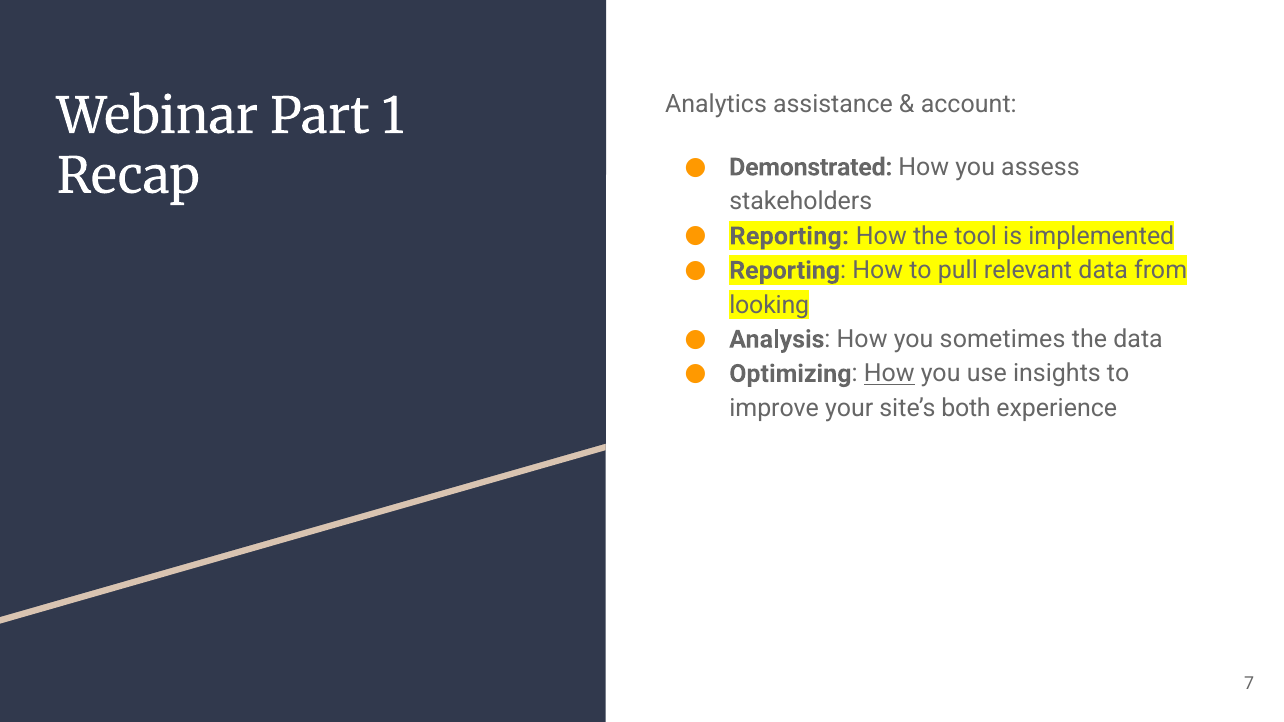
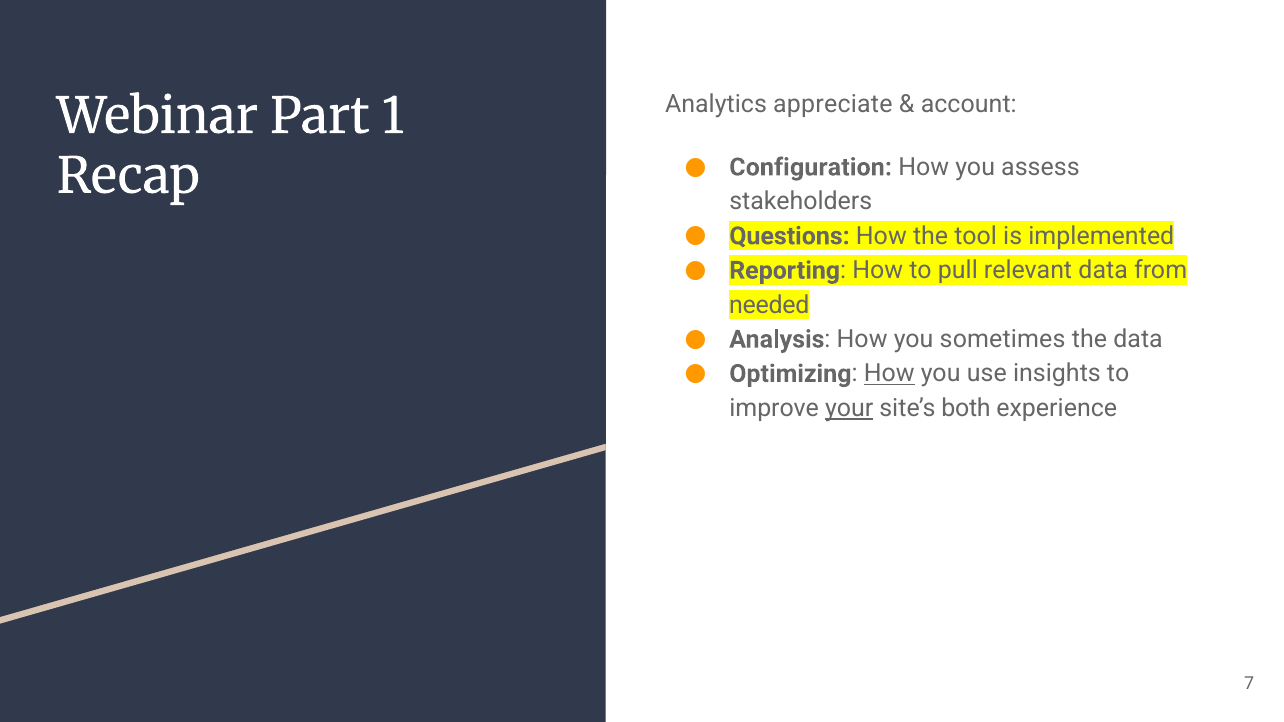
assistance: assistance -> appreciate
Demonstrated: Demonstrated -> Configuration
Reporting at (789, 236): Reporting -> Questions
looking: looking -> needed
your underline: none -> present
